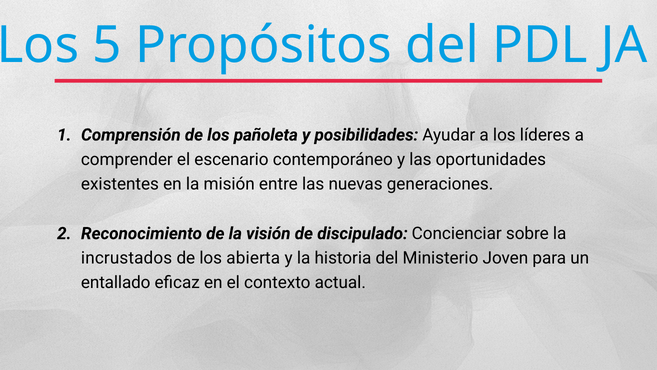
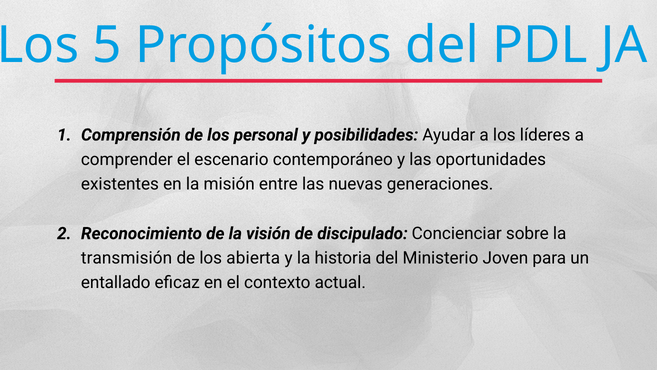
pañoleta: pañoleta -> personal
incrustados: incrustados -> transmisión
